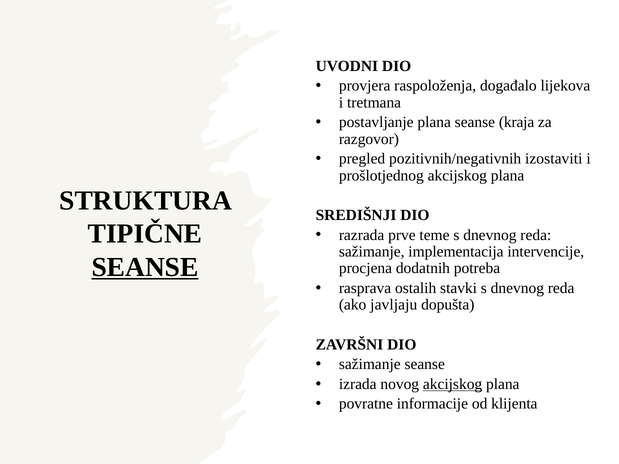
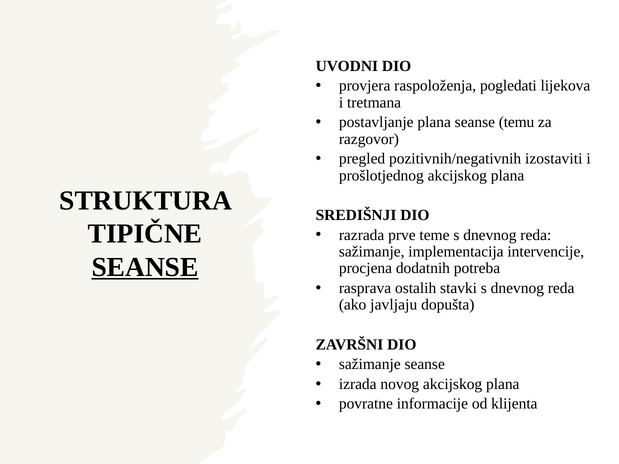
događalo: događalo -> pogledati
kraja: kraja -> temu
akcijskog at (453, 384) underline: present -> none
